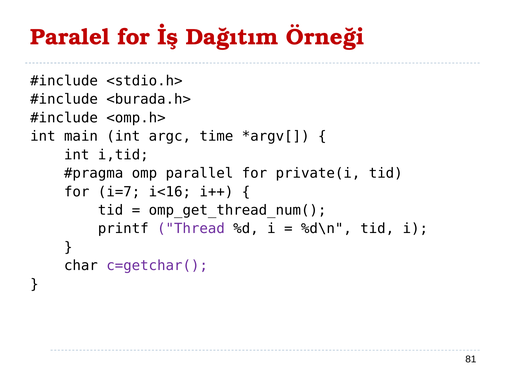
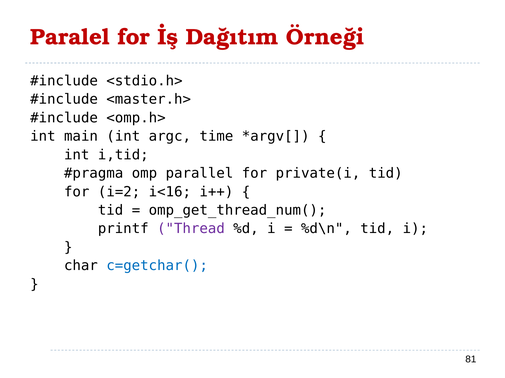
<burada.h>: <burada.h> -> <master.h>
i=7: i=7 -> i=2
c=getchar( colour: purple -> blue
